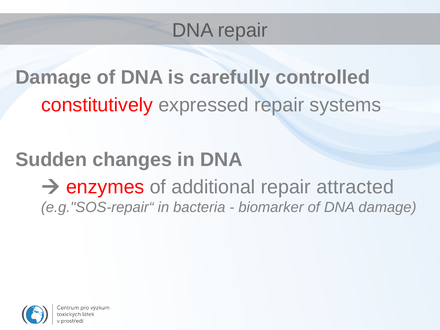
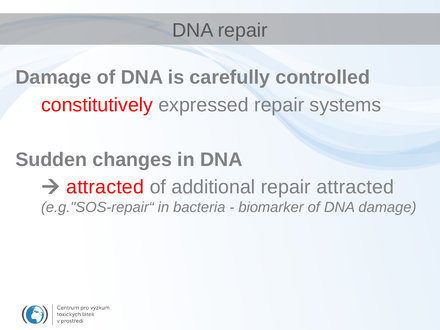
enzymes at (105, 187): enzymes -> attracted
